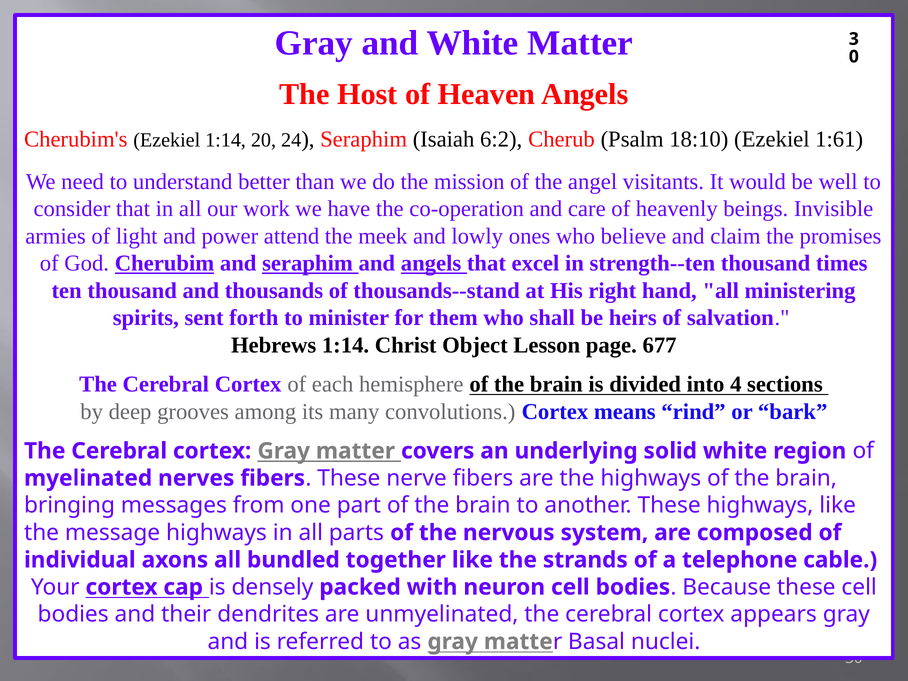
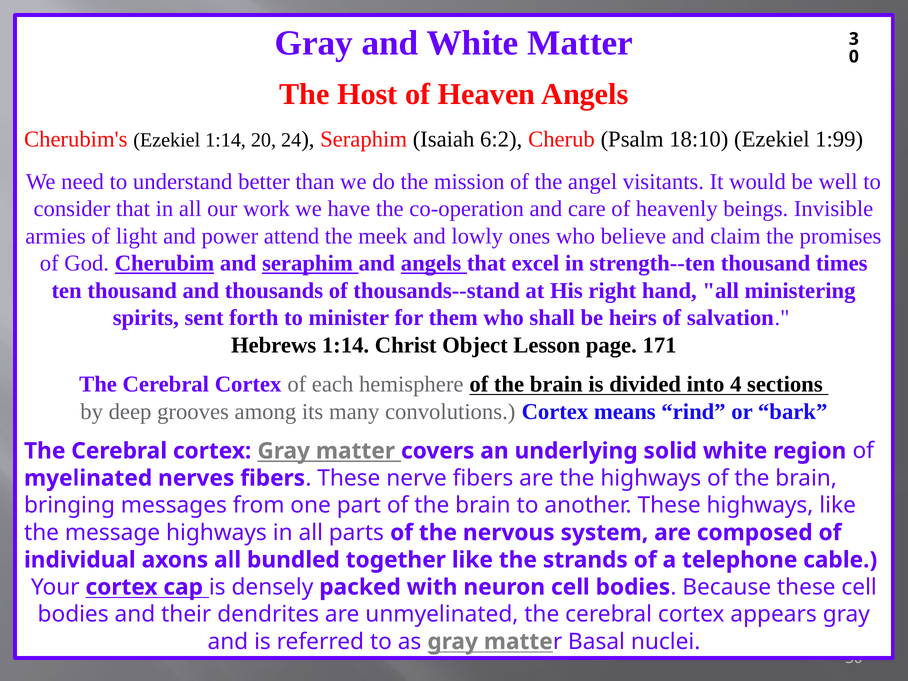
1:61: 1:61 -> 1:99
677: 677 -> 171
